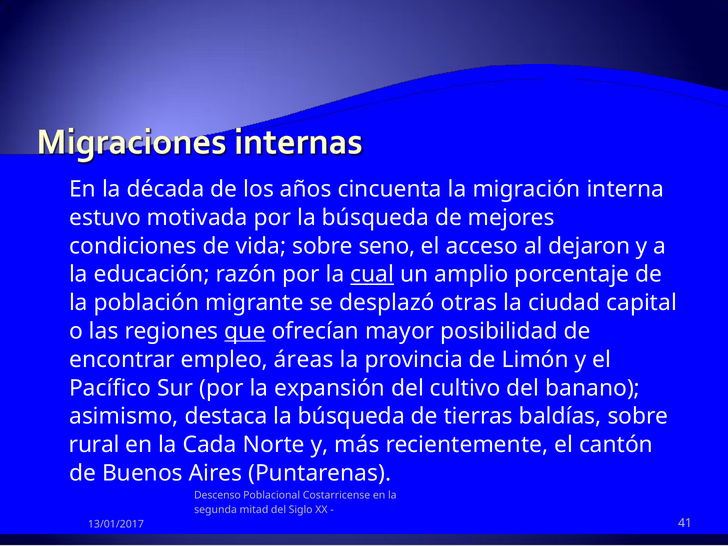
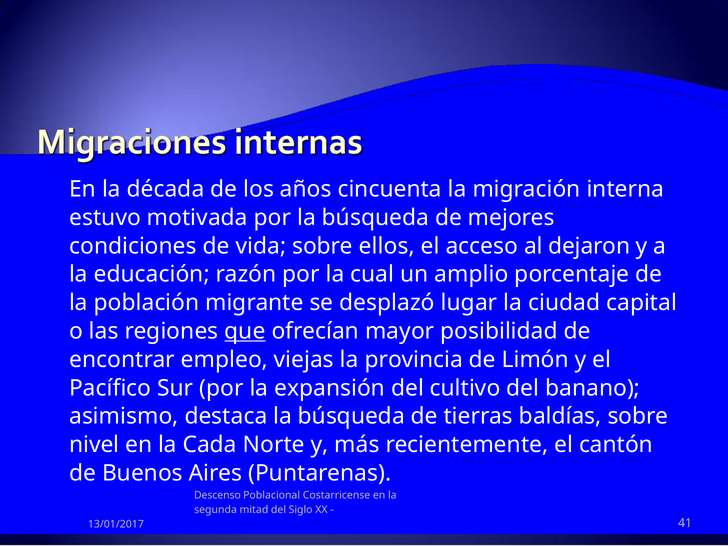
seno: seno -> ellos
cual underline: present -> none
otras: otras -> lugar
áreas: áreas -> viejas
rural: rural -> nivel
